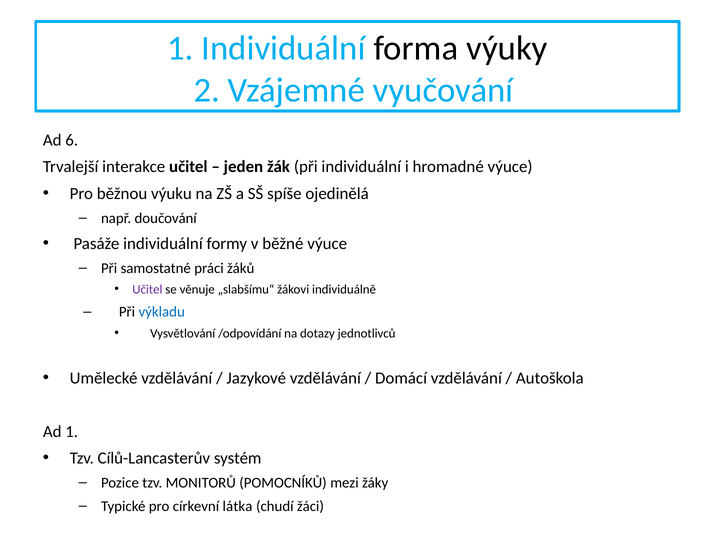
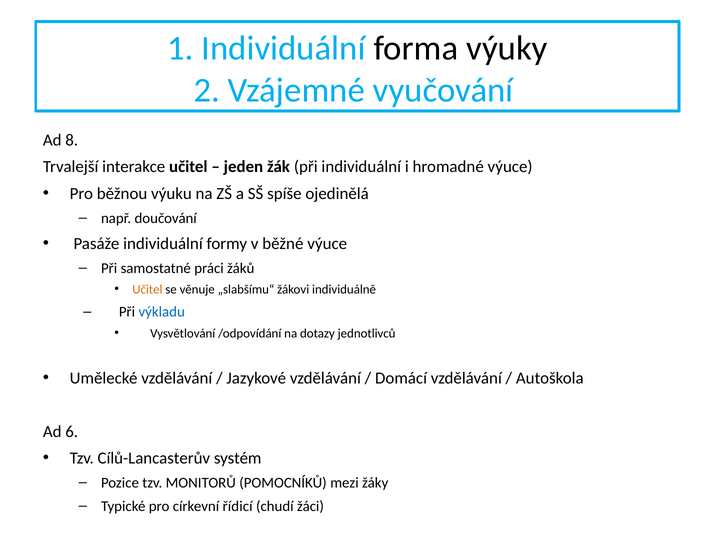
6: 6 -> 8
Učitel at (147, 289) colour: purple -> orange
Ad 1: 1 -> 6
látka: látka -> řídicí
